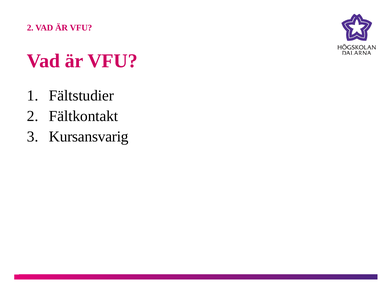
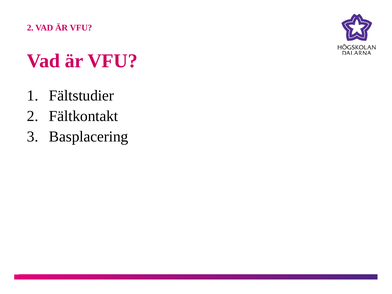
Kursansvarig: Kursansvarig -> Basplacering
